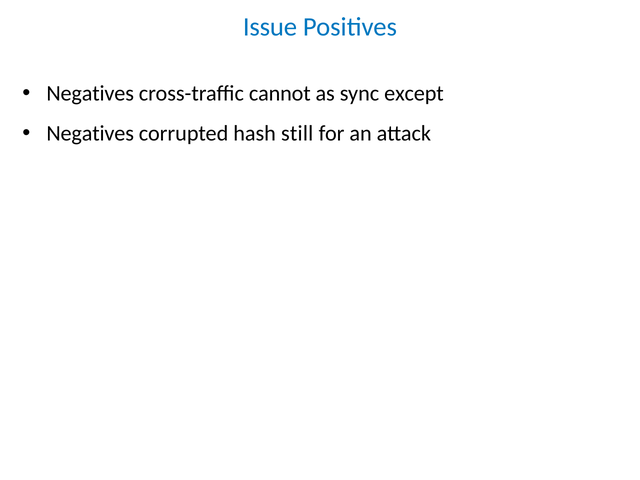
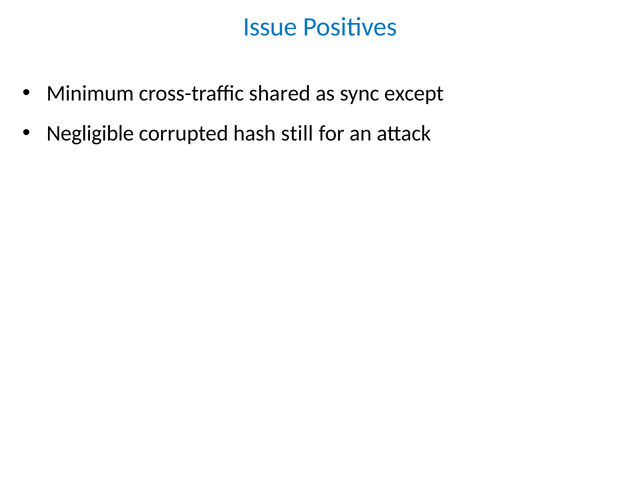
Negatives at (90, 94): Negatives -> Minimum
cannot: cannot -> shared
Negatives at (90, 134): Negatives -> Negligible
